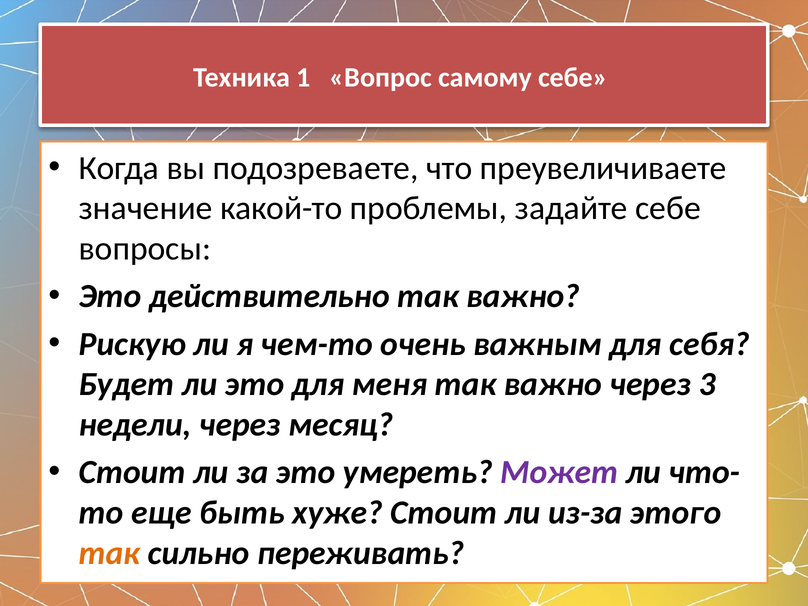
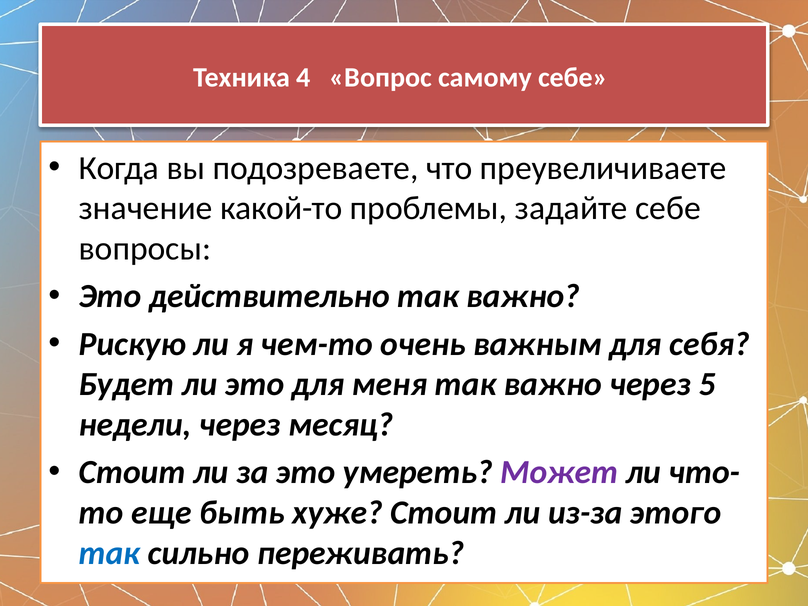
1: 1 -> 4
3: 3 -> 5
так at (109, 553) colour: orange -> blue
